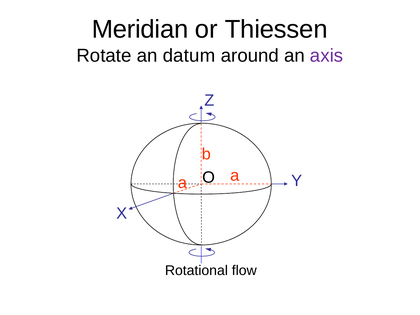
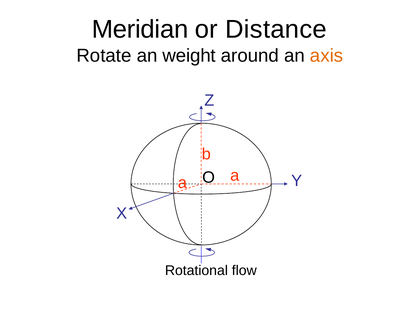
Thiessen: Thiessen -> Distance
datum: datum -> weight
axis colour: purple -> orange
